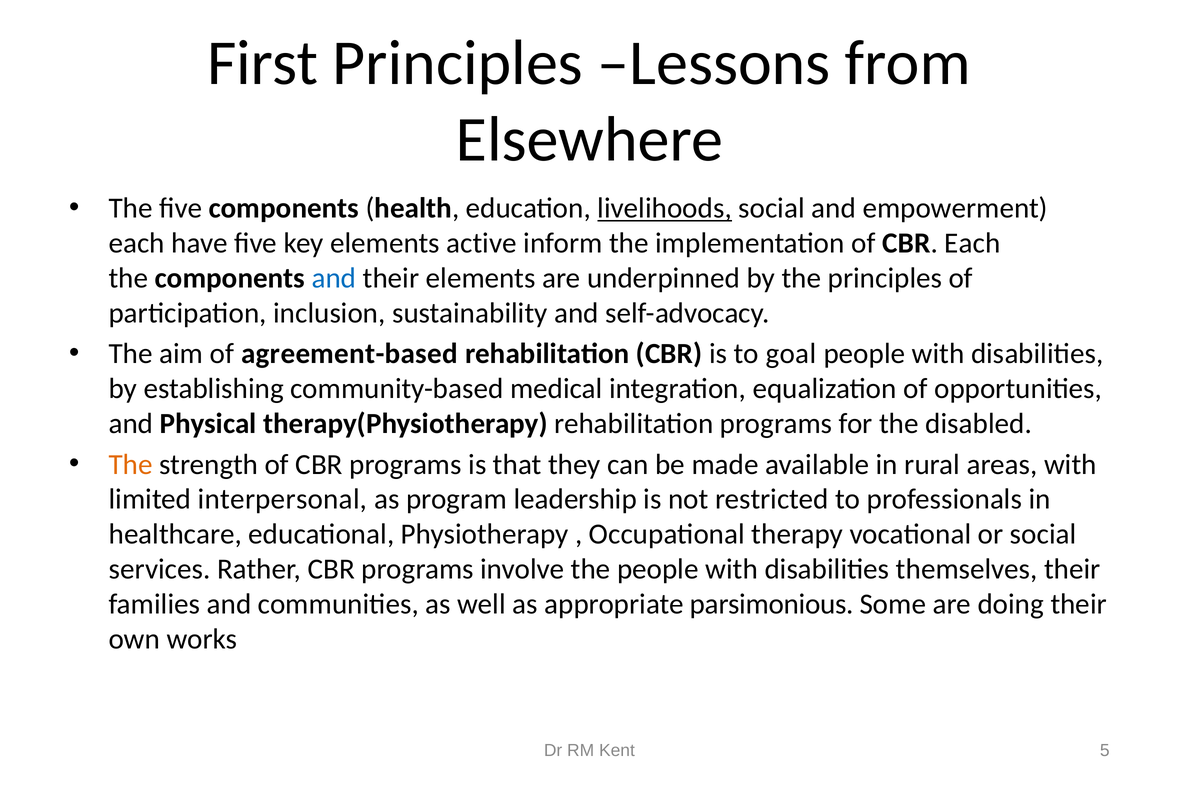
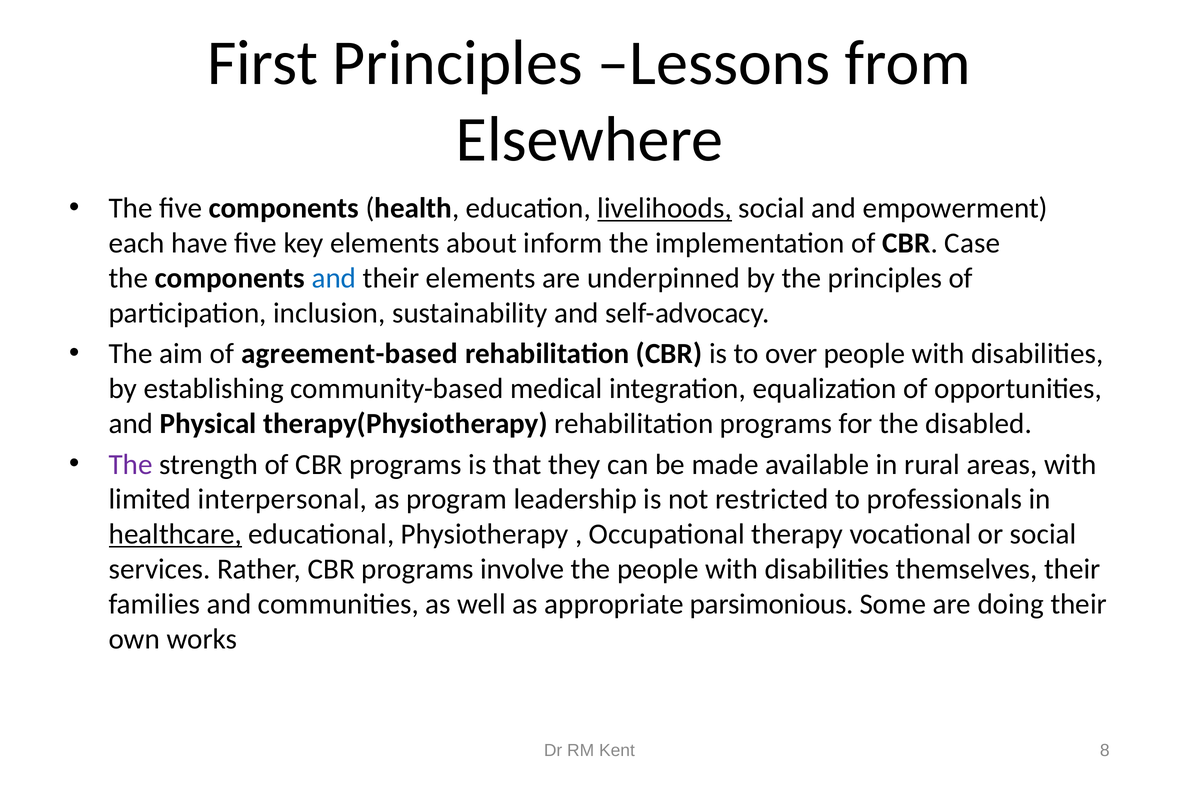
active: active -> about
CBR Each: Each -> Case
goal: goal -> over
The at (131, 464) colour: orange -> purple
healthcare underline: none -> present
5: 5 -> 8
